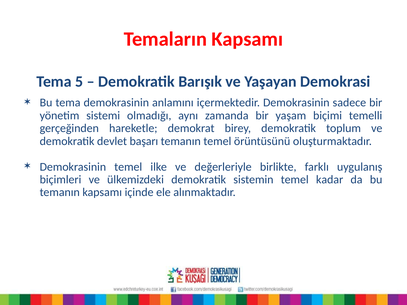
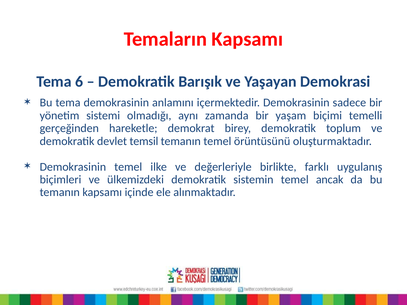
5: 5 -> 6
başarı: başarı -> temsil
kadar: kadar -> ancak
